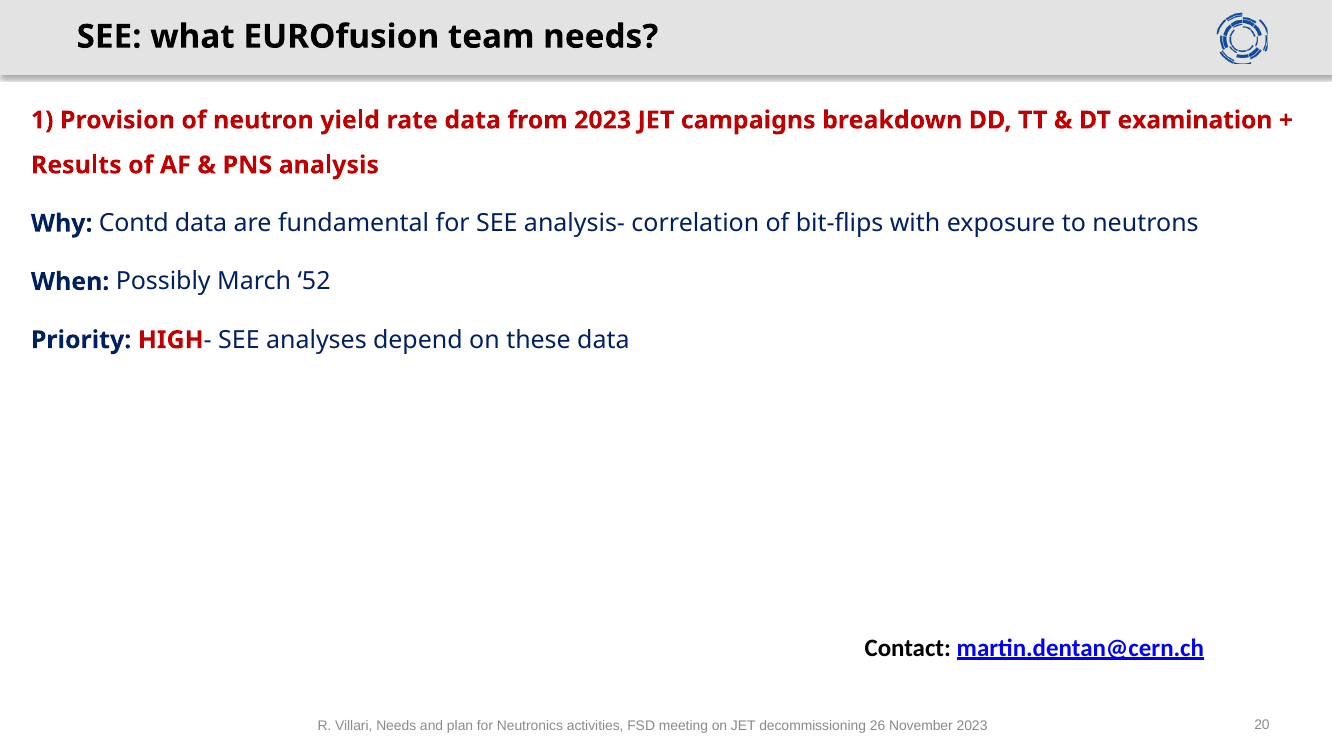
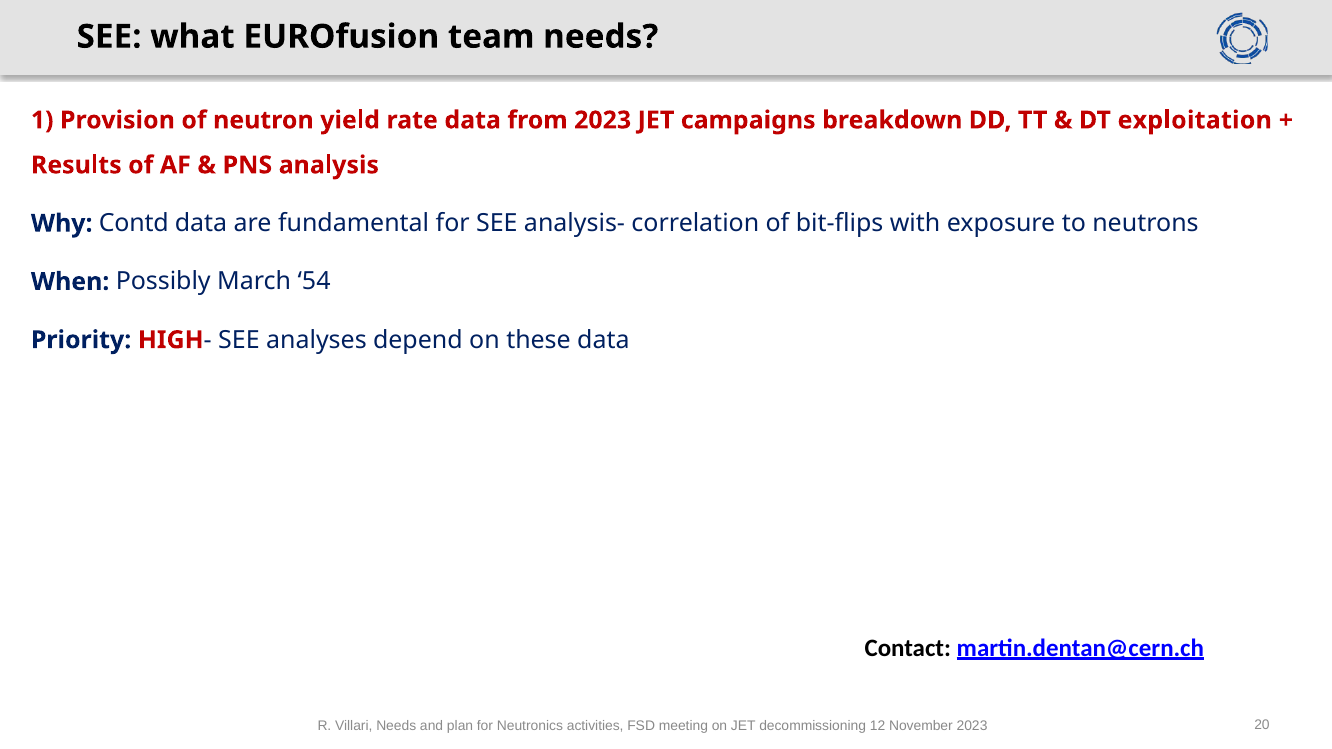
examination: examination -> exploitation
52: 52 -> 54
26: 26 -> 12
